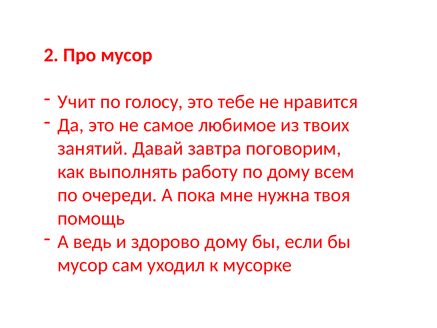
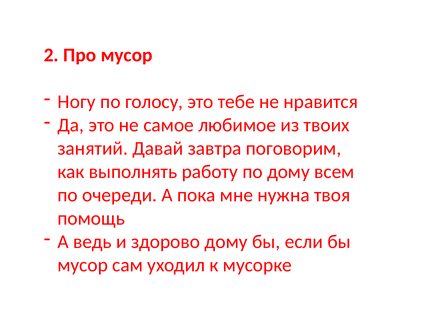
Учит: Учит -> Ногу
